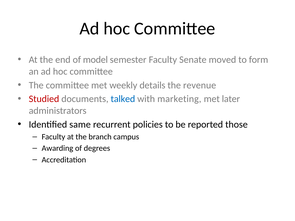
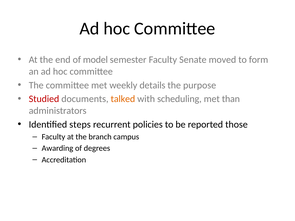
revenue: revenue -> purpose
talked colour: blue -> orange
marketing: marketing -> scheduling
later: later -> than
same: same -> steps
